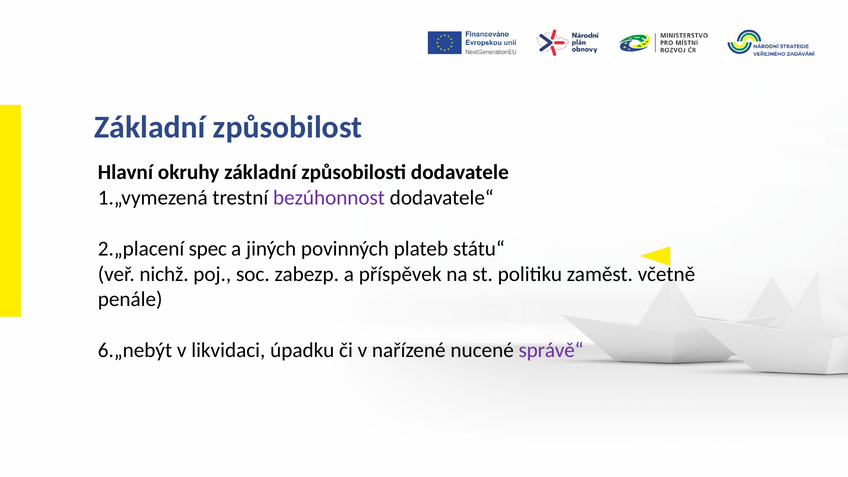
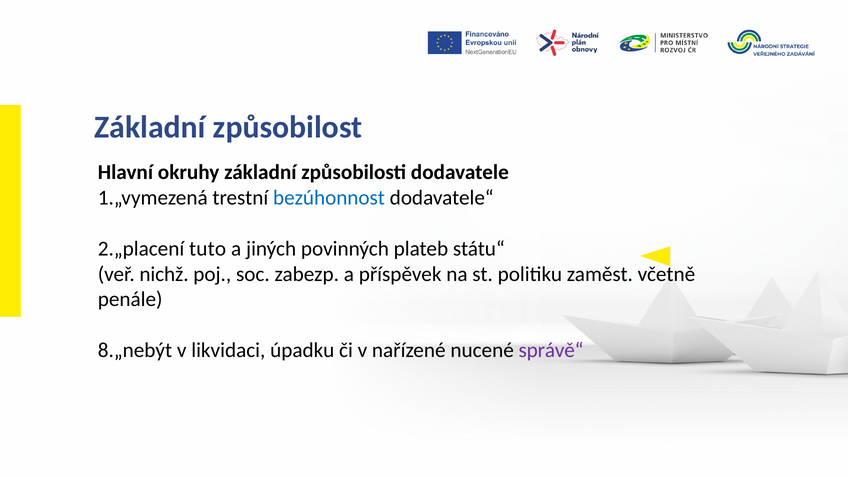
bezúhonnost colour: purple -> blue
spec: spec -> tuto
6.„nebýt: 6.„nebýt -> 8.„nebýt
